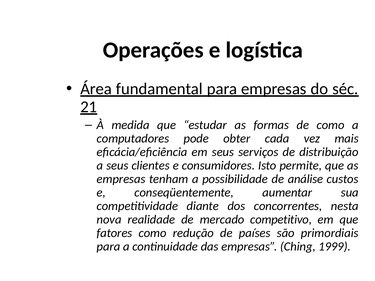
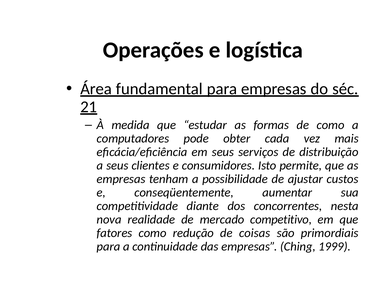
análise: análise -> ajustar
países: países -> coisas
